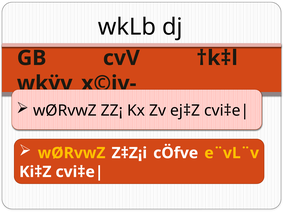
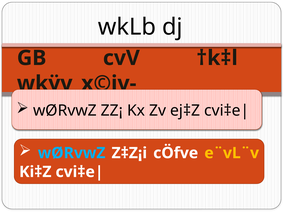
wØRvwZ at (72, 153) colour: yellow -> light blue
